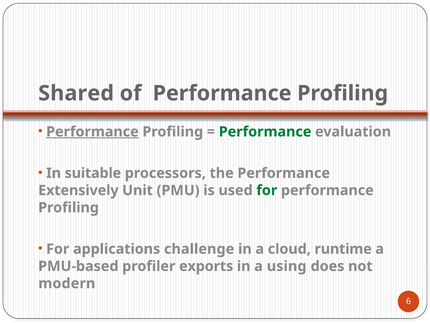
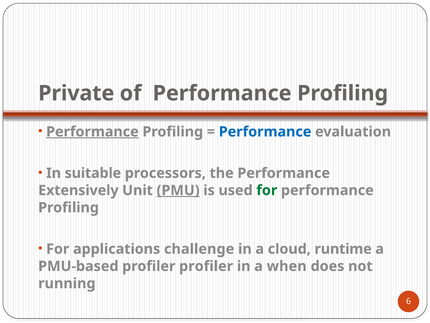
Shared: Shared -> Private
Performance at (265, 132) colour: green -> blue
PMU underline: none -> present
profiler exports: exports -> profiler
using: using -> when
modern: modern -> running
